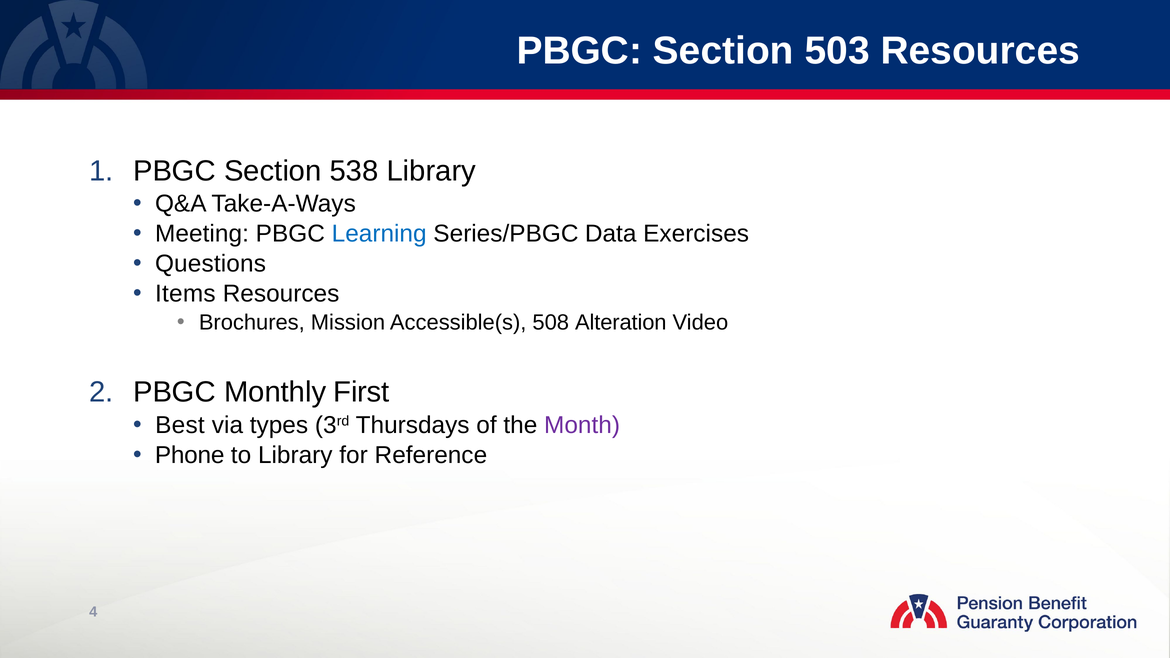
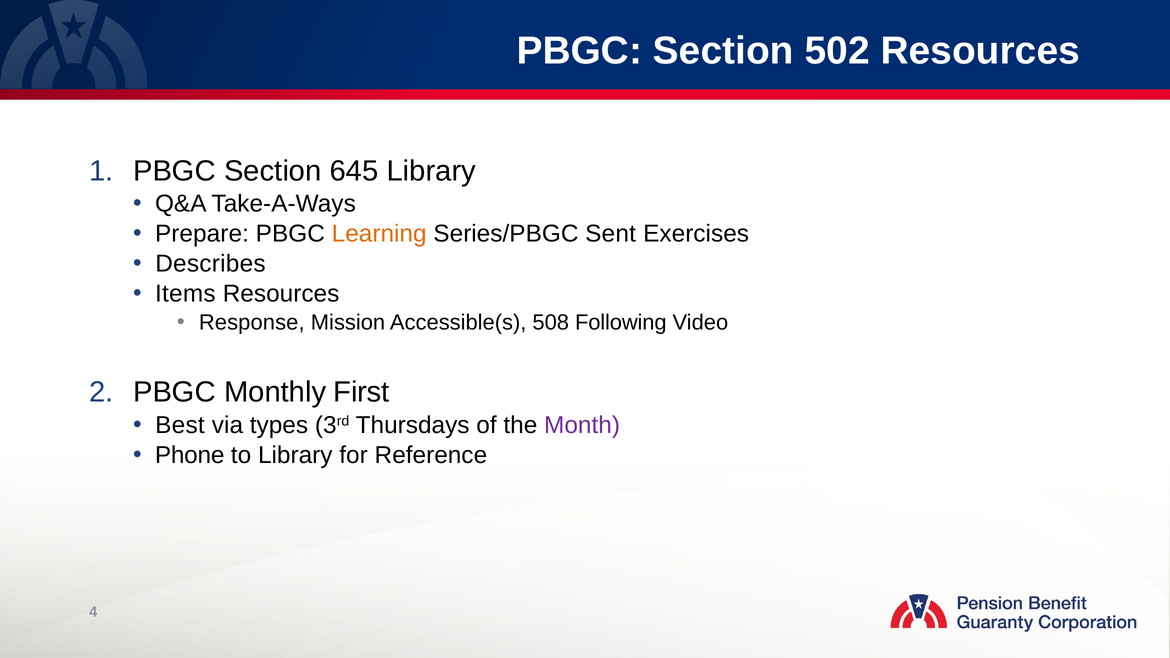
503: 503 -> 502
538: 538 -> 645
Meeting: Meeting -> Prepare
Learning colour: blue -> orange
Data: Data -> Sent
Questions: Questions -> Describes
Brochures: Brochures -> Response
Alteration: Alteration -> Following
